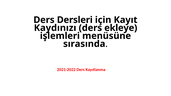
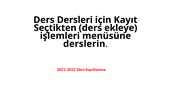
Kaydınızı: Kaydınızı -> Seçtikten
sırasında: sırasında -> derslerin
